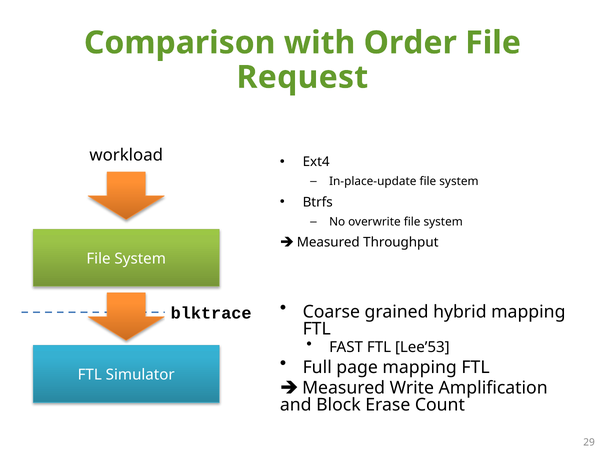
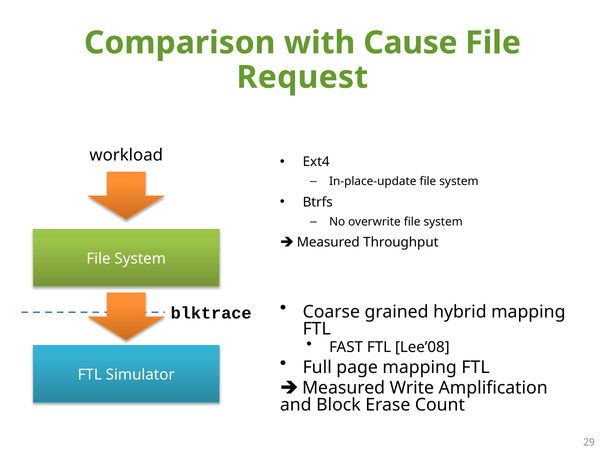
Order: Order -> Cause
Lee’53: Lee’53 -> Lee’08
